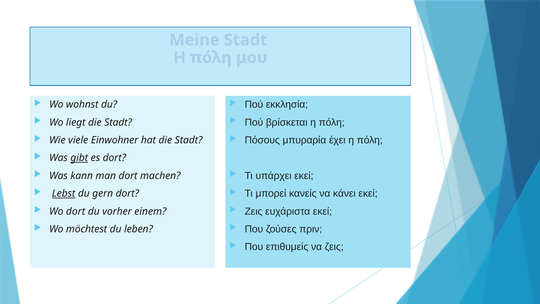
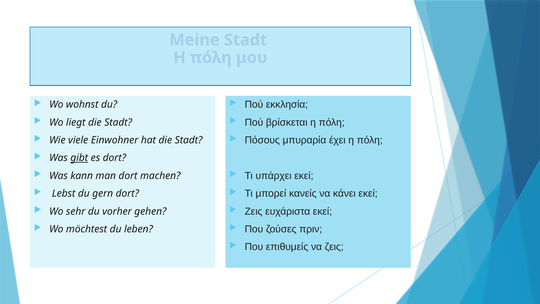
Lebst underline: present -> none
Wo dort: dort -> sehr
einem: einem -> gehen
